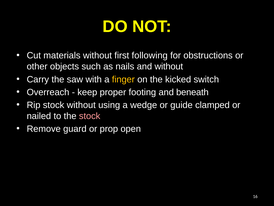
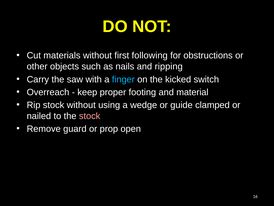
and without: without -> ripping
finger colour: yellow -> light blue
beneath: beneath -> material
